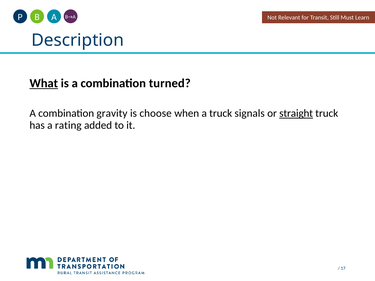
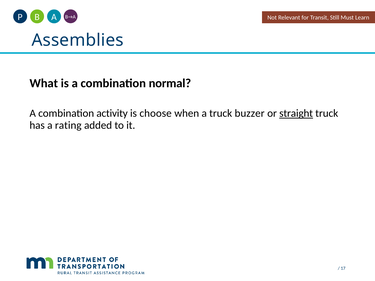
Description: Description -> Assemblies
What underline: present -> none
turned: turned -> normal
gravity: gravity -> activity
signals: signals -> buzzer
